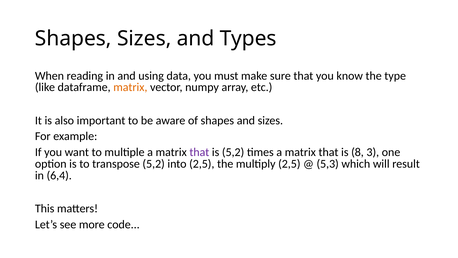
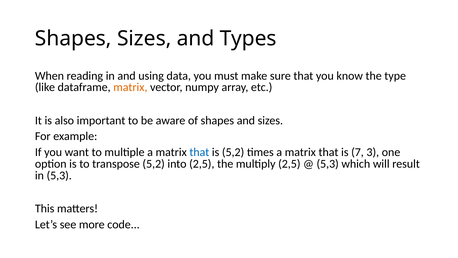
that at (199, 152) colour: purple -> blue
8: 8 -> 7
in 6,4: 6,4 -> 5,3
